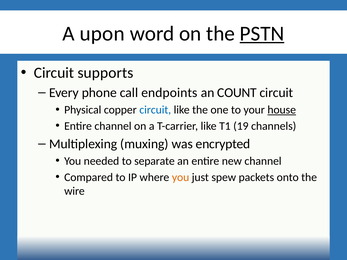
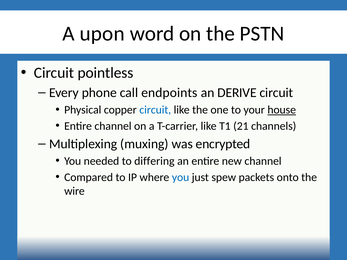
PSTN underline: present -> none
supports: supports -> pointless
COUNT: COUNT -> DERIVE
19: 19 -> 21
separate: separate -> differing
you at (181, 177) colour: orange -> blue
